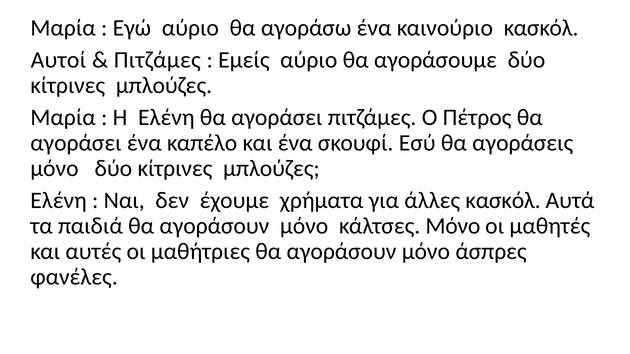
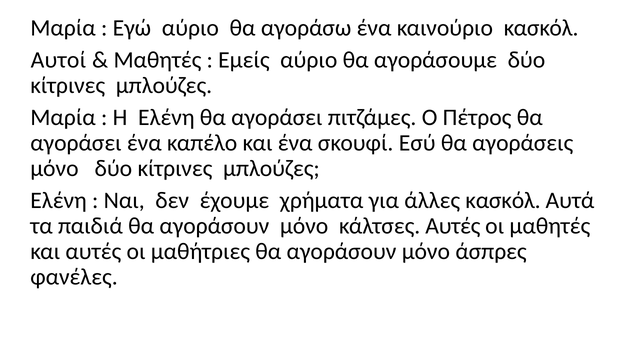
Πιτζάμες at (157, 60): Πιτζάμες -> Μαθητές
κάλτσες Μόνο: Μόνο -> Αυτές
